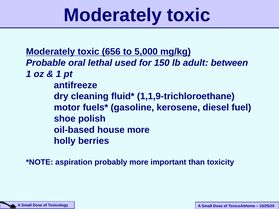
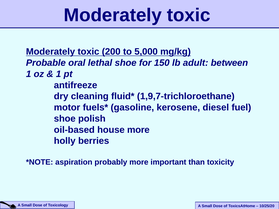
656: 656 -> 200
lethal used: used -> shoe
1,1,9-trichloroethane: 1,1,9-trichloroethane -> 1,9,7-trichloroethane
